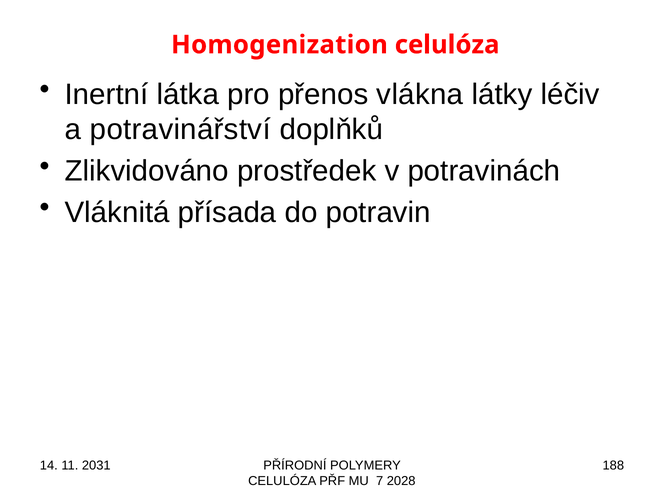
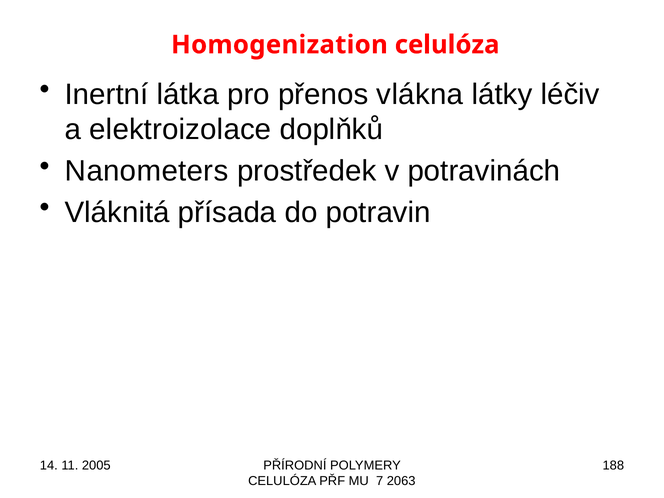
potravinářství: potravinářství -> elektroizolace
Zlikvidováno: Zlikvidováno -> Nanometers
2031: 2031 -> 2005
2028: 2028 -> 2063
